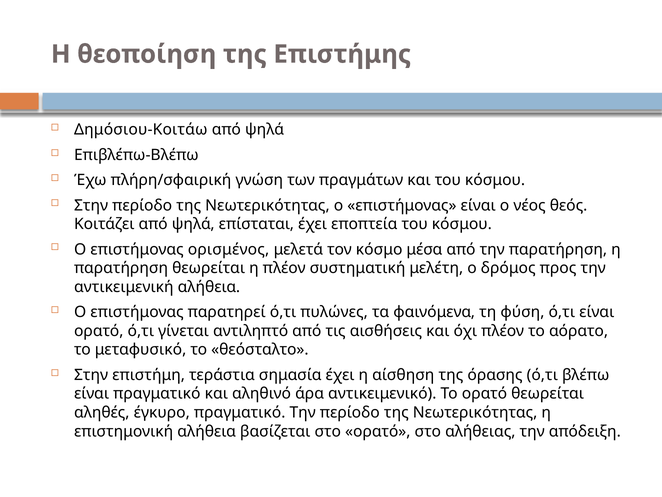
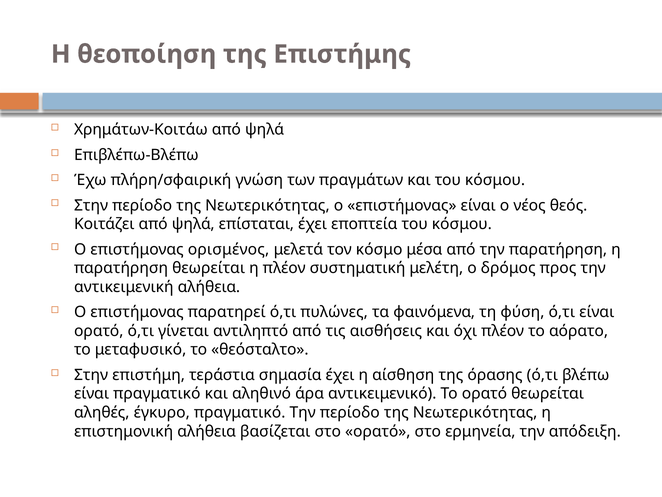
Δημόσιου-Κοιτάω: Δημόσιου-Κοιτάω -> Χρημάτων-Κοιτάω
αλήθειας: αλήθειας -> ερμηνεία
